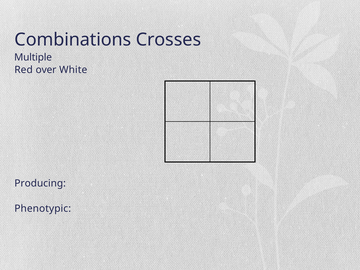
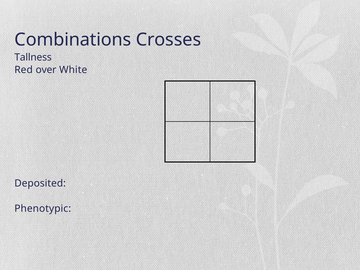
Multiple: Multiple -> Tallness
Producing: Producing -> Deposited
